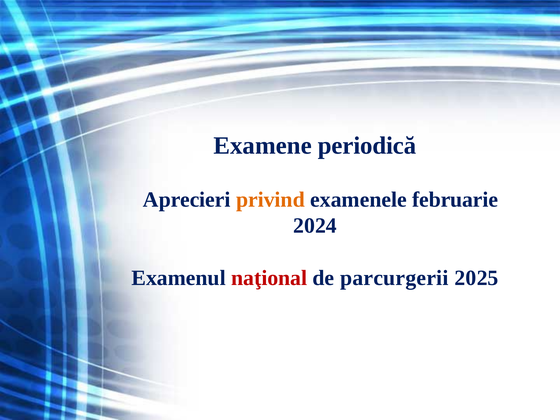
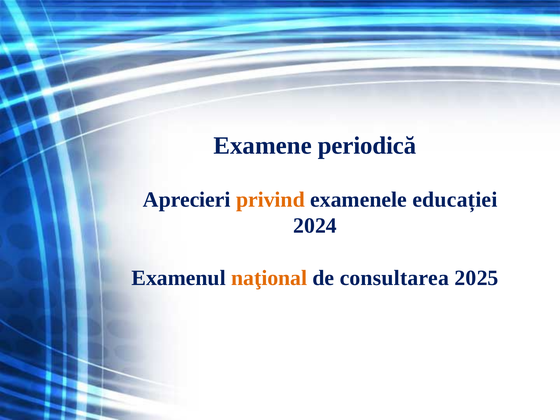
februarie: februarie -> educației
naţional colour: red -> orange
parcurgerii: parcurgerii -> consultarea
